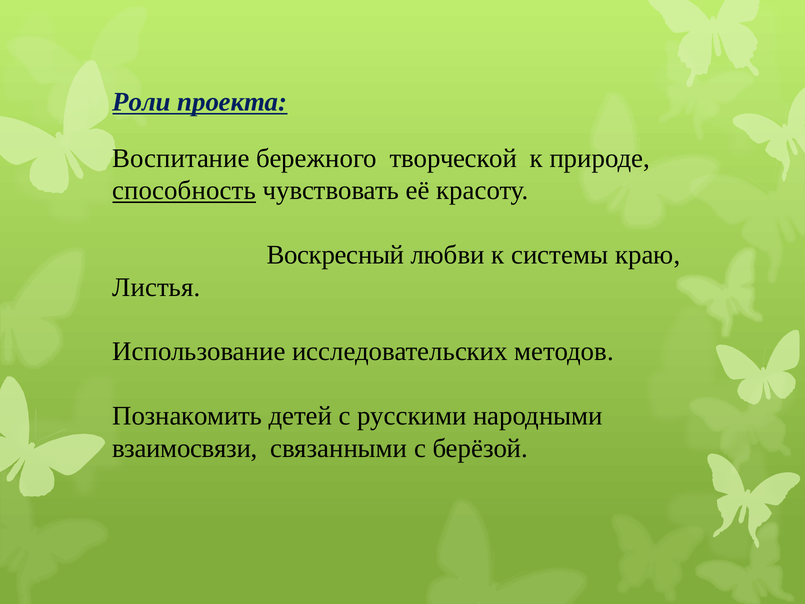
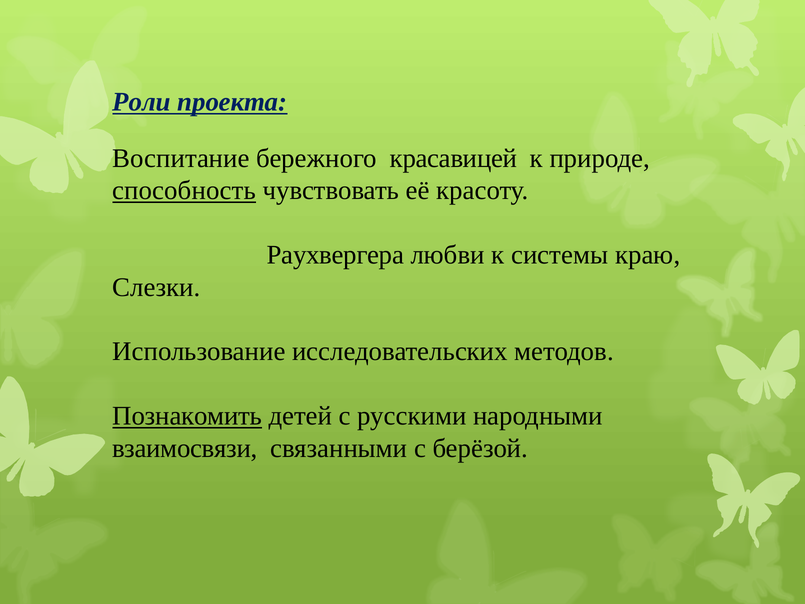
творческой: творческой -> красавицей
Воскресный: Воскресный -> Раухвергера
Листья: Листья -> Слезки
Познакомить underline: none -> present
